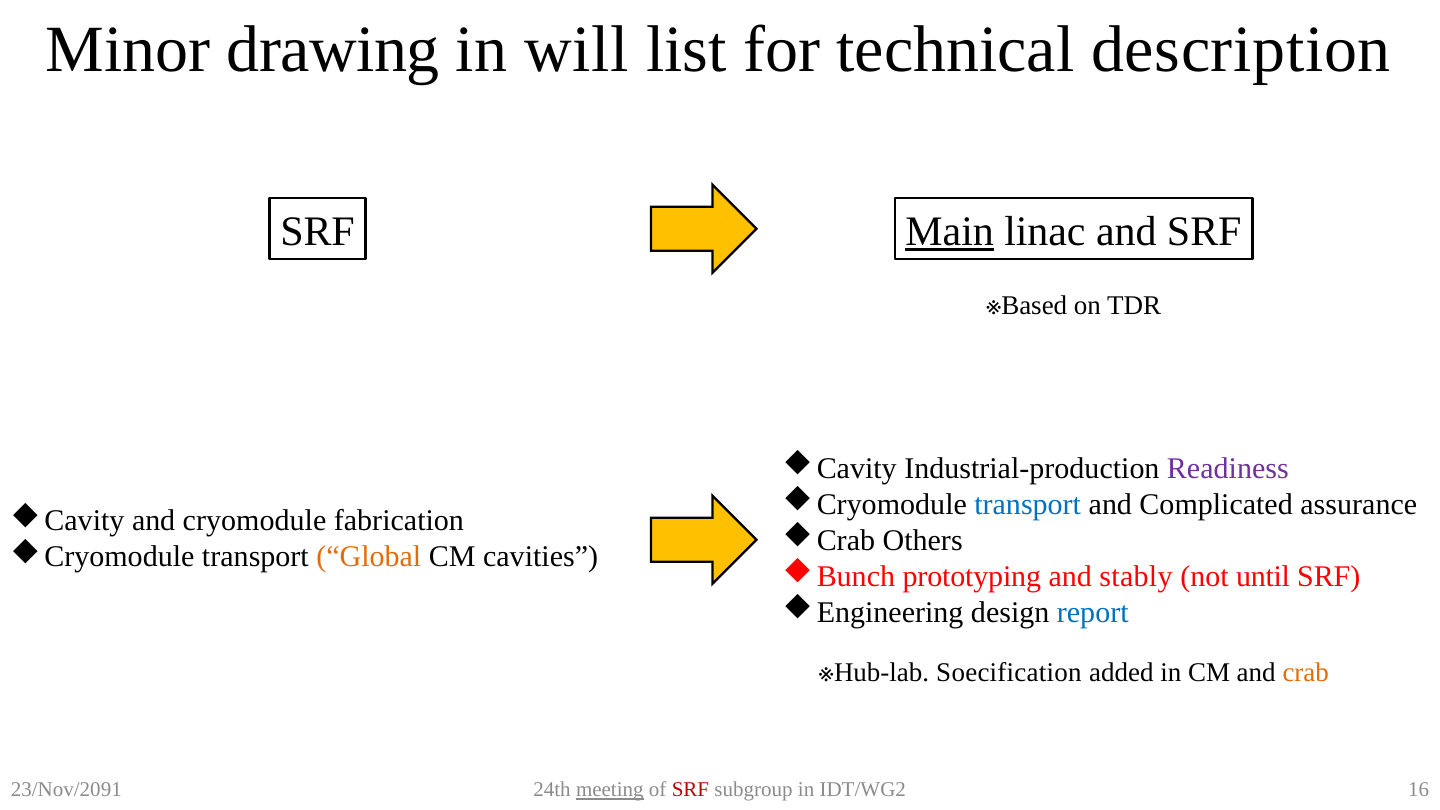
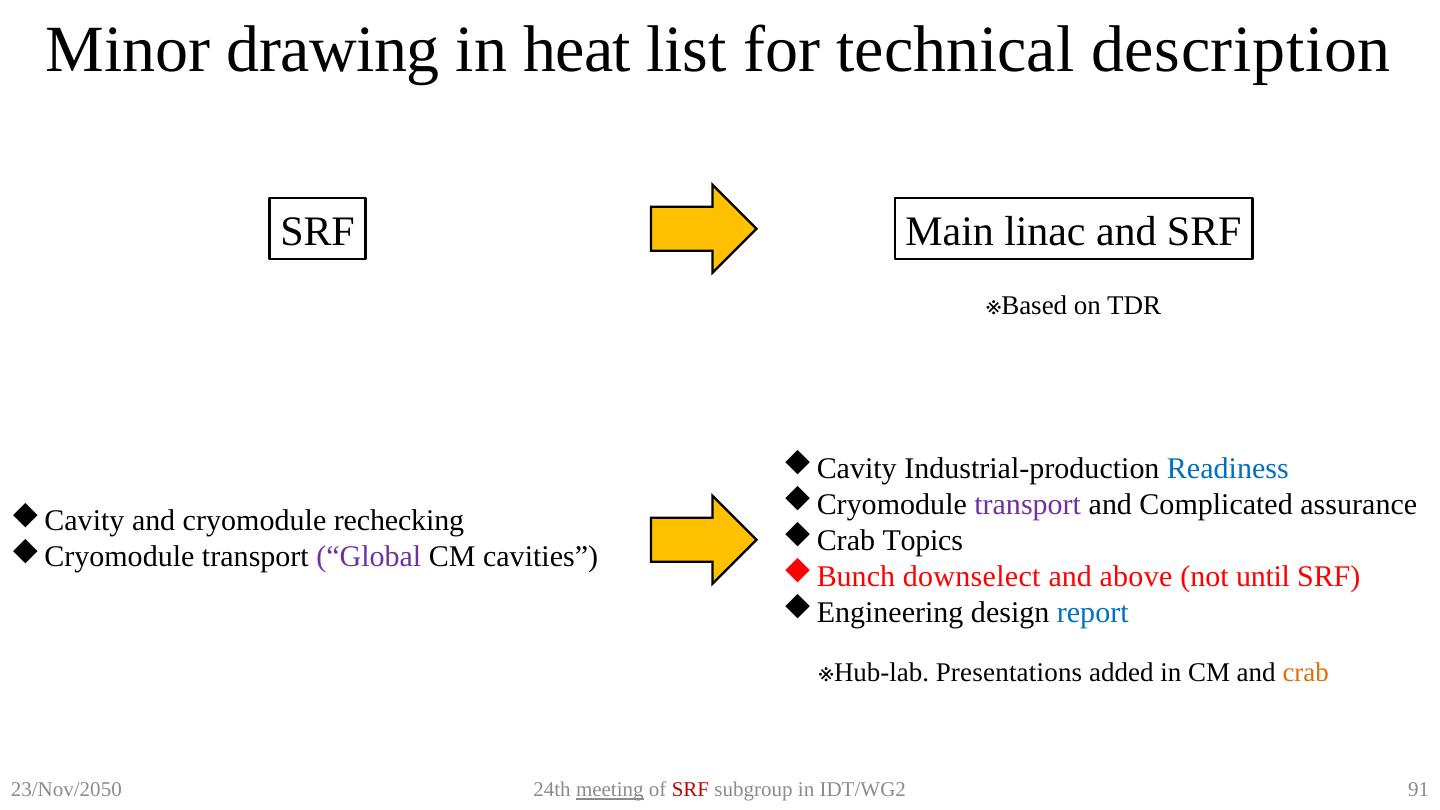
will: will -> heat
Main underline: present -> none
Readiness colour: purple -> blue
transport at (1028, 505) colour: blue -> purple
fabrication: fabrication -> rechecking
Others: Others -> Topics
Global colour: orange -> purple
prototyping: prototyping -> downselect
stably: stably -> above
Soecification: Soecification -> Presentations
23/Nov/2091: 23/Nov/2091 -> 23/Nov/2050
16: 16 -> 91
